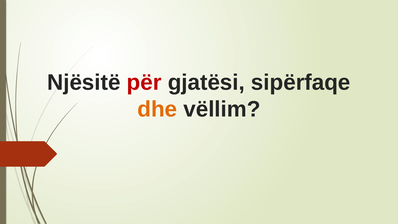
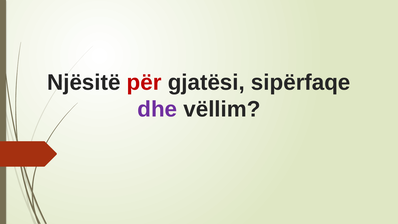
dhe colour: orange -> purple
